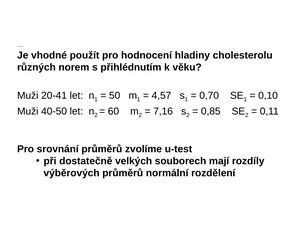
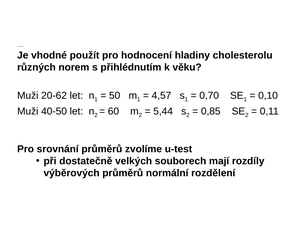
20-41: 20-41 -> 20-62
7,16: 7,16 -> 5,44
